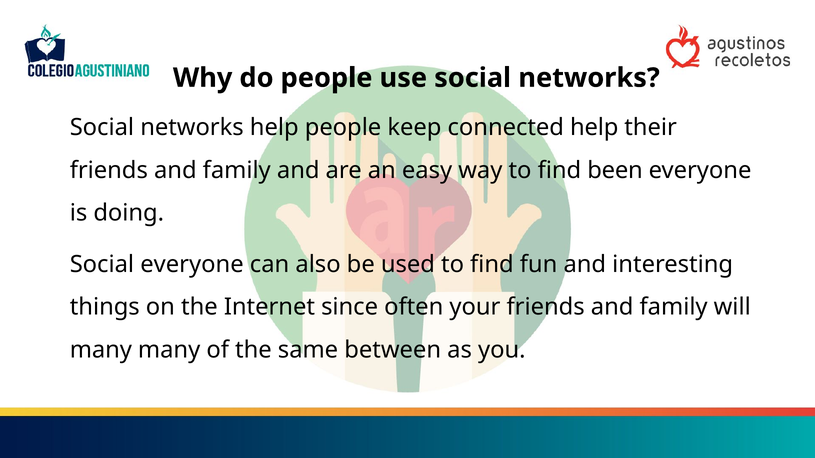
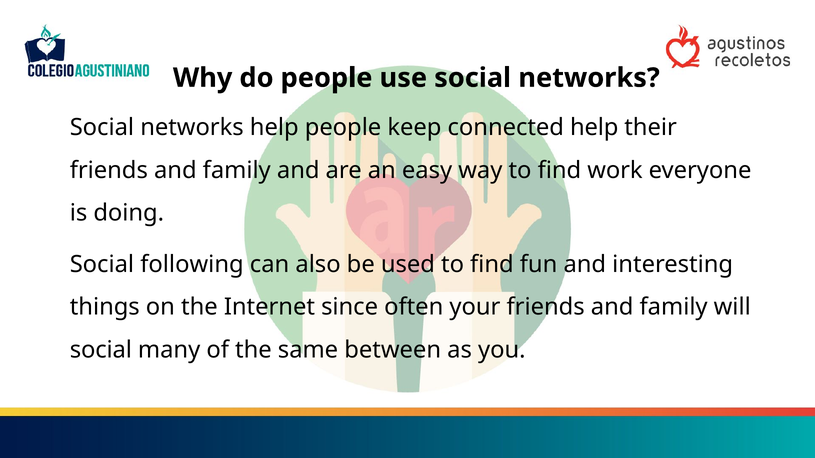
been: been -> work
Social everyone: everyone -> following
many at (101, 350): many -> social
